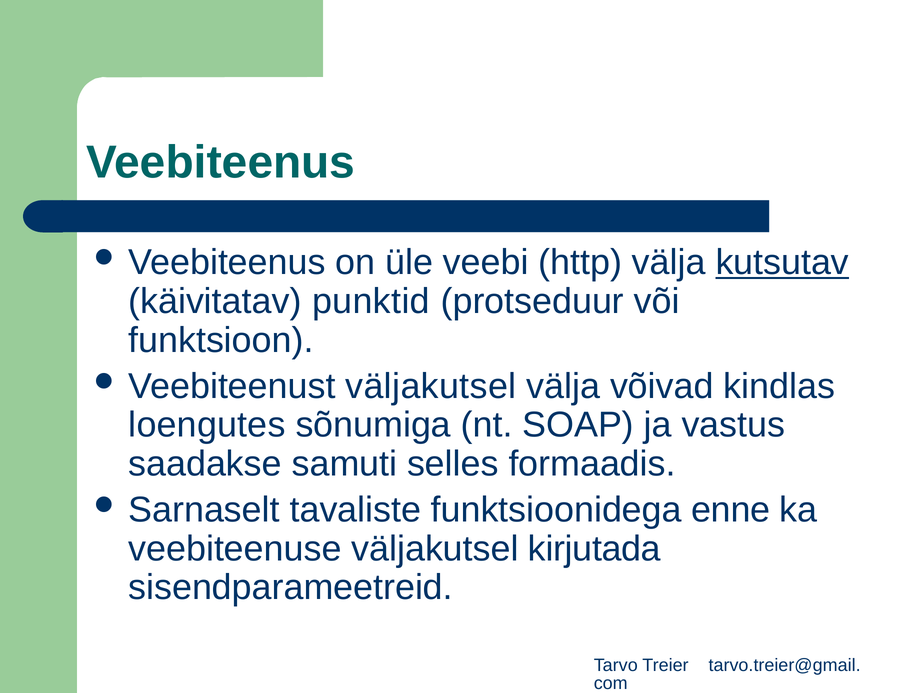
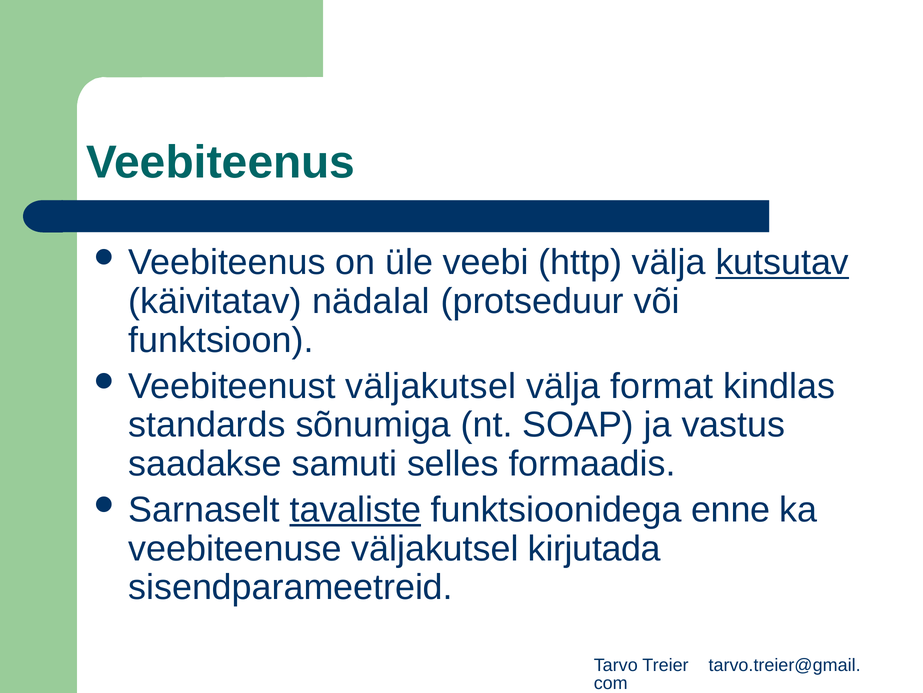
punktid: punktid -> nädalal
võivad: võivad -> format
loengutes: loengutes -> standards
tavaliste underline: none -> present
